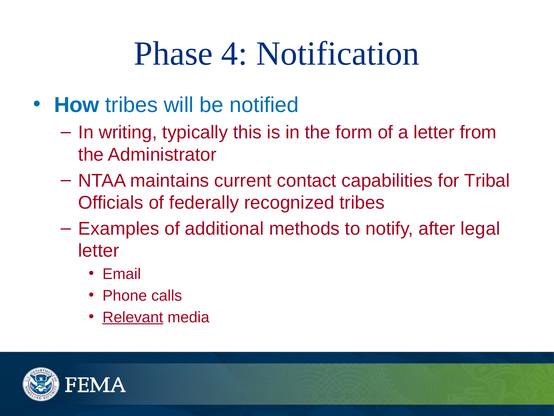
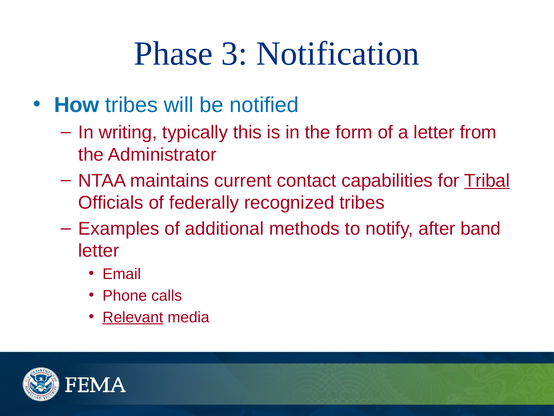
4: 4 -> 3
Tribal underline: none -> present
legal: legal -> band
